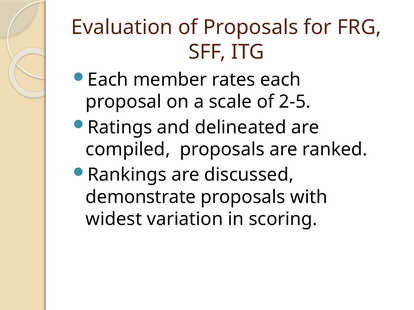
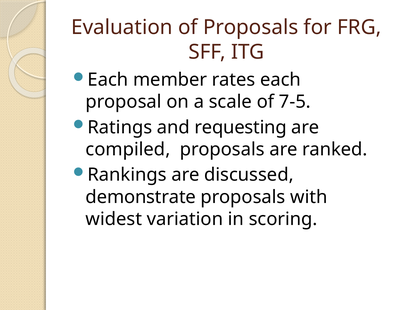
2-5: 2-5 -> 7-5
delineated: delineated -> requesting
